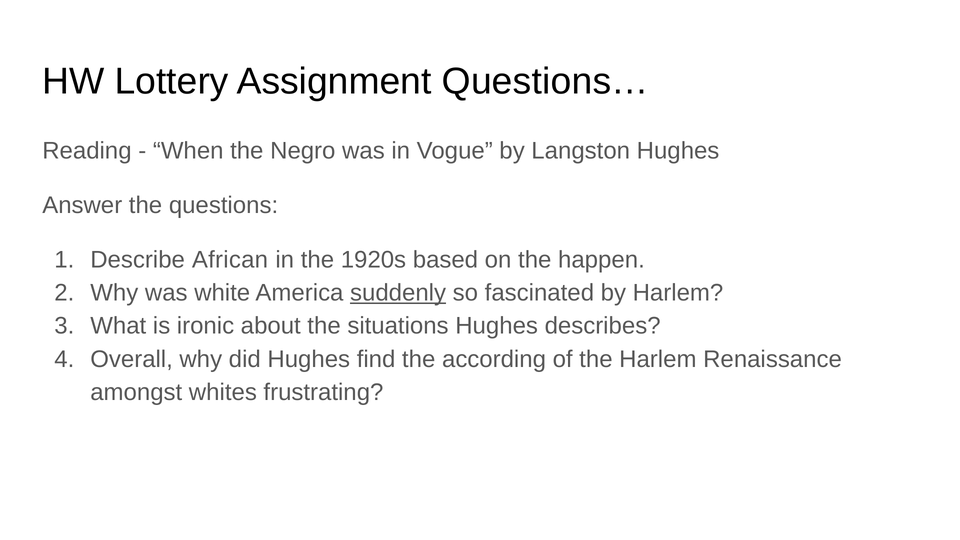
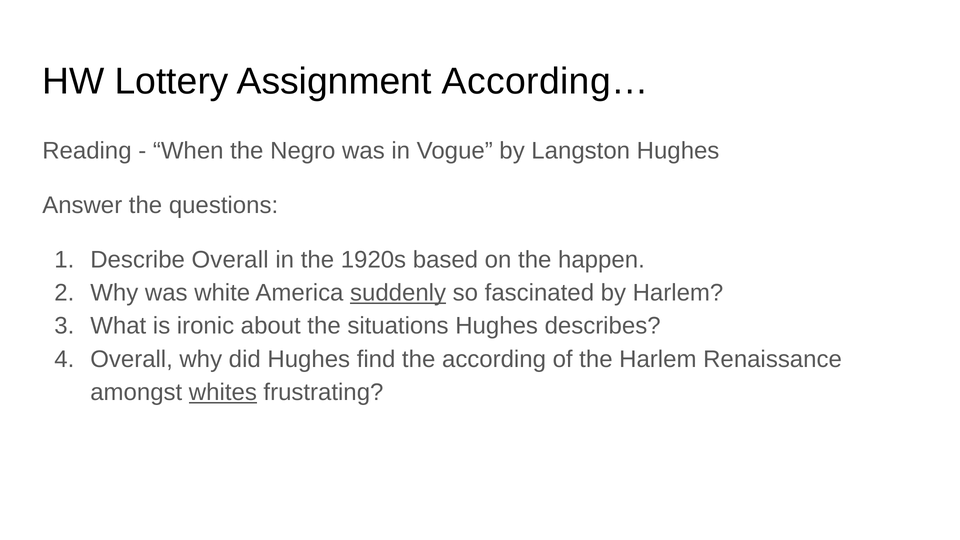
Questions…: Questions… -> According…
Describe African: African -> Overall
whites underline: none -> present
